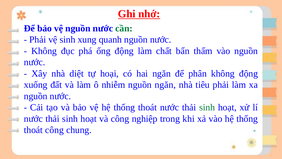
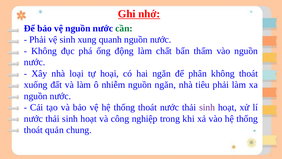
diệt: diệt -> loại
không động: động -> thoát
sinh at (207, 107) colour: green -> purple
thoát công: công -> quản
